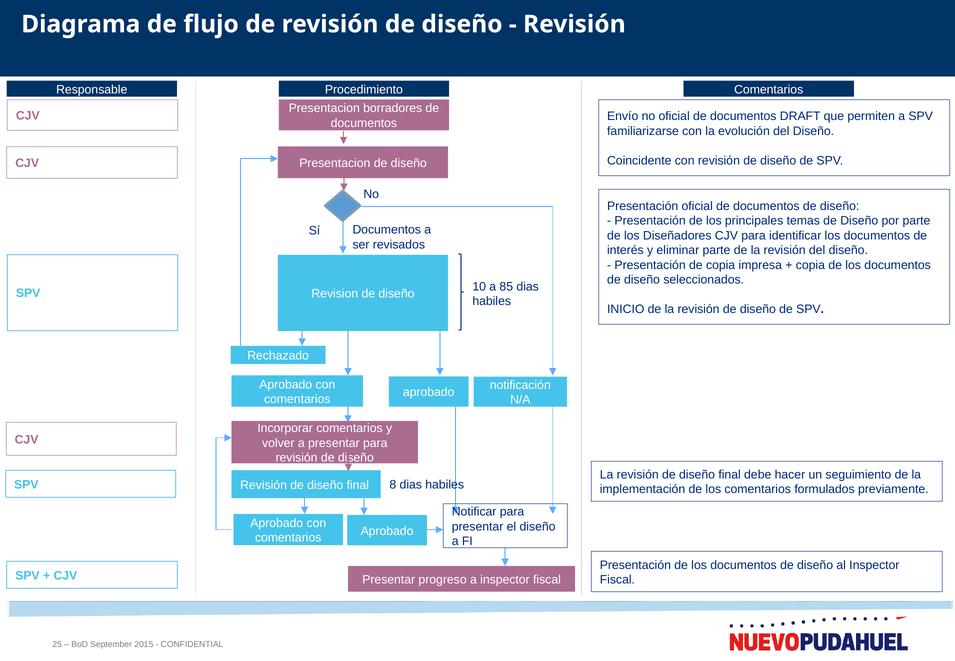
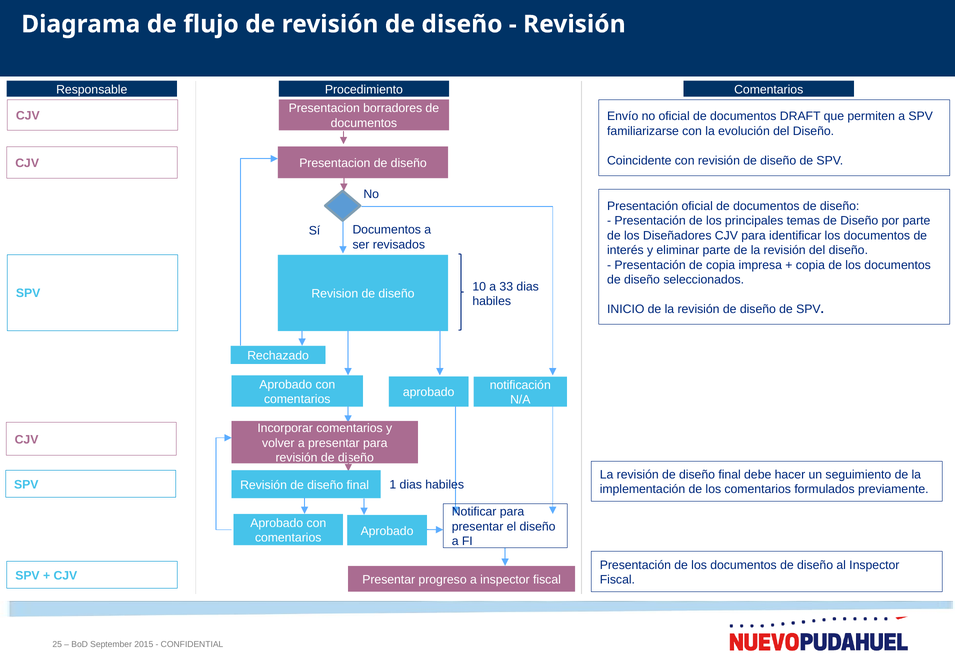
85: 85 -> 33
8: 8 -> 1
